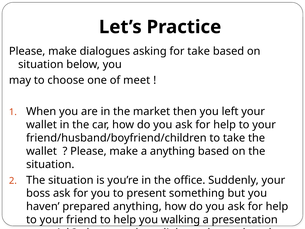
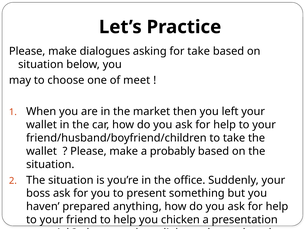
a anything: anything -> probably
walking: walking -> chicken
